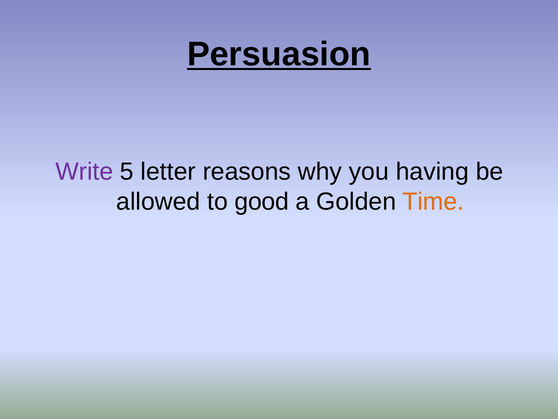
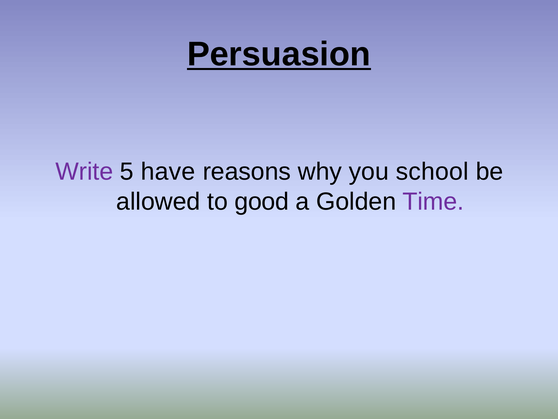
letter: letter -> have
having: having -> school
Time colour: orange -> purple
